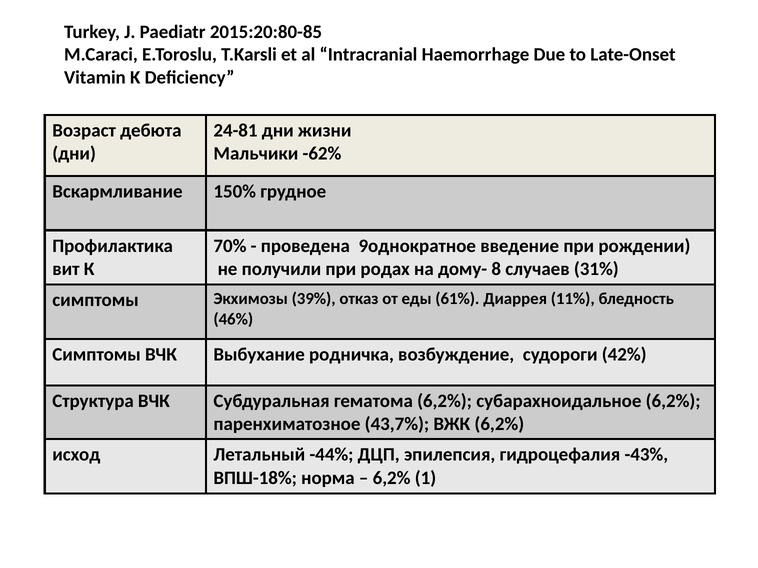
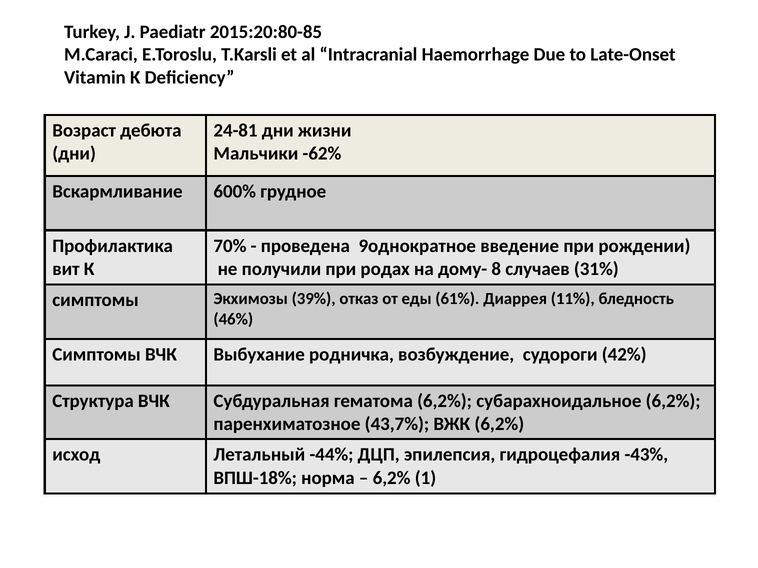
150%: 150% -> 600%
